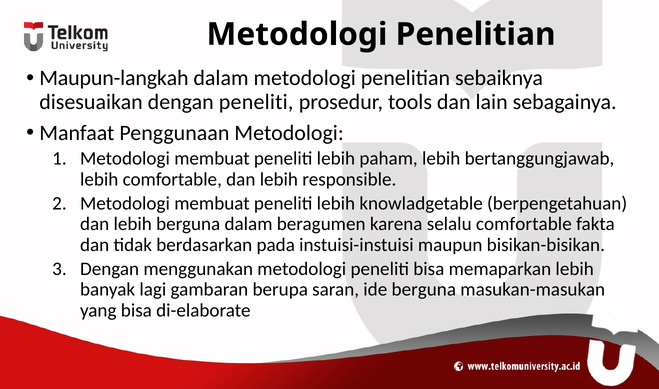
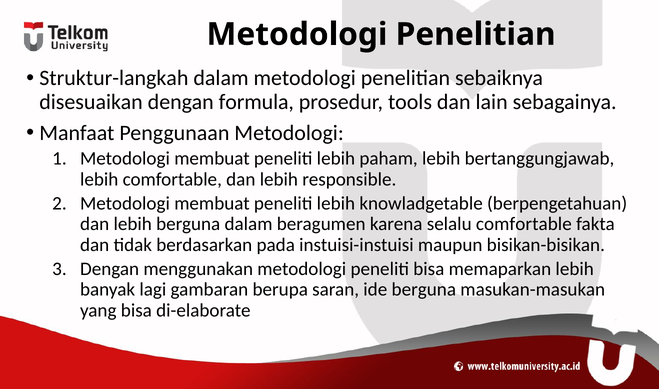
Maupun-langkah: Maupun-langkah -> Struktur-langkah
dengan peneliti: peneliti -> formula
